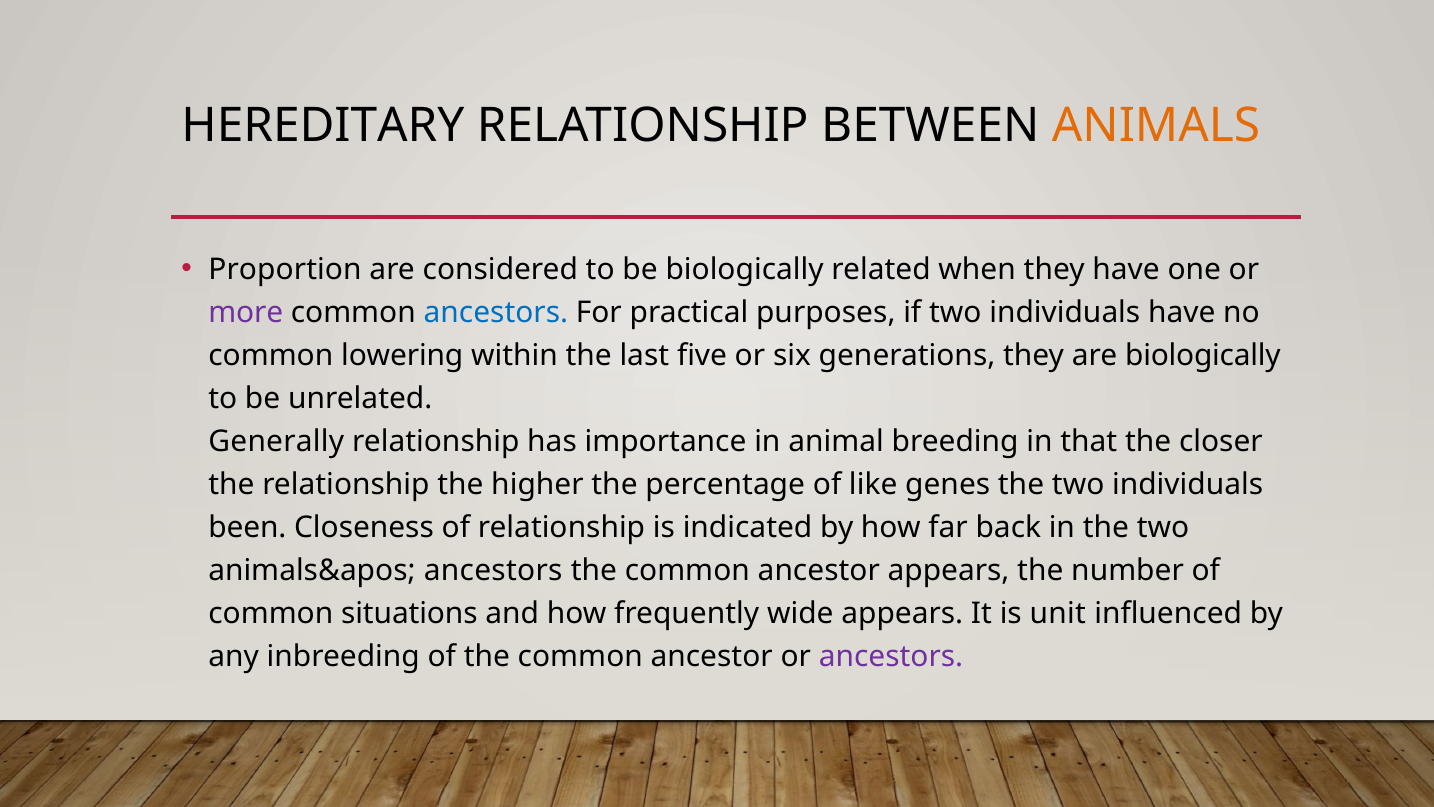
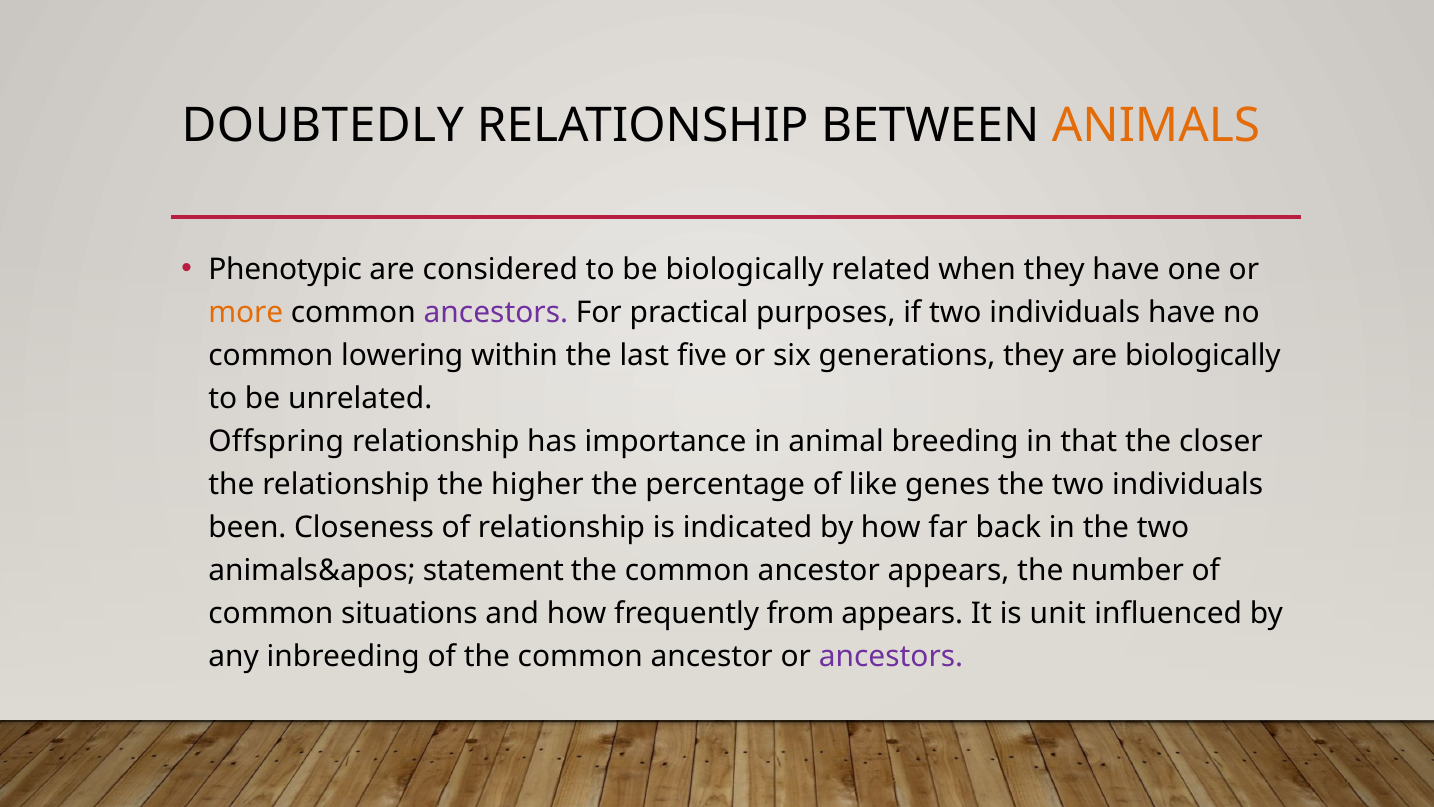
HEREDITARY: HEREDITARY -> DOUBTEDLY
Proportion: Proportion -> Phenotypic
more colour: purple -> orange
ancestors at (496, 313) colour: blue -> purple
Generally: Generally -> Offspring
animals&apos ancestors: ancestors -> statement
wide: wide -> from
